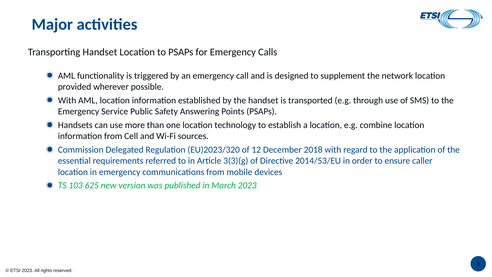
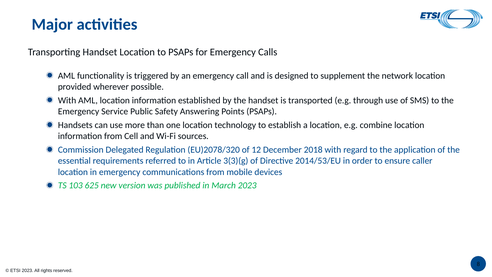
EU)2023/320: EU)2023/320 -> EU)2078/320
